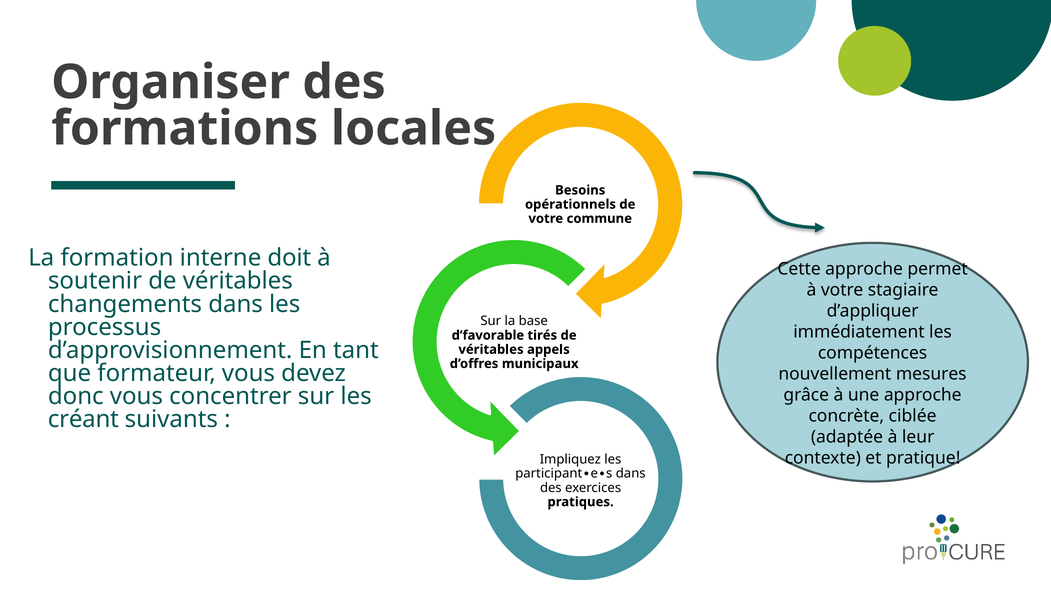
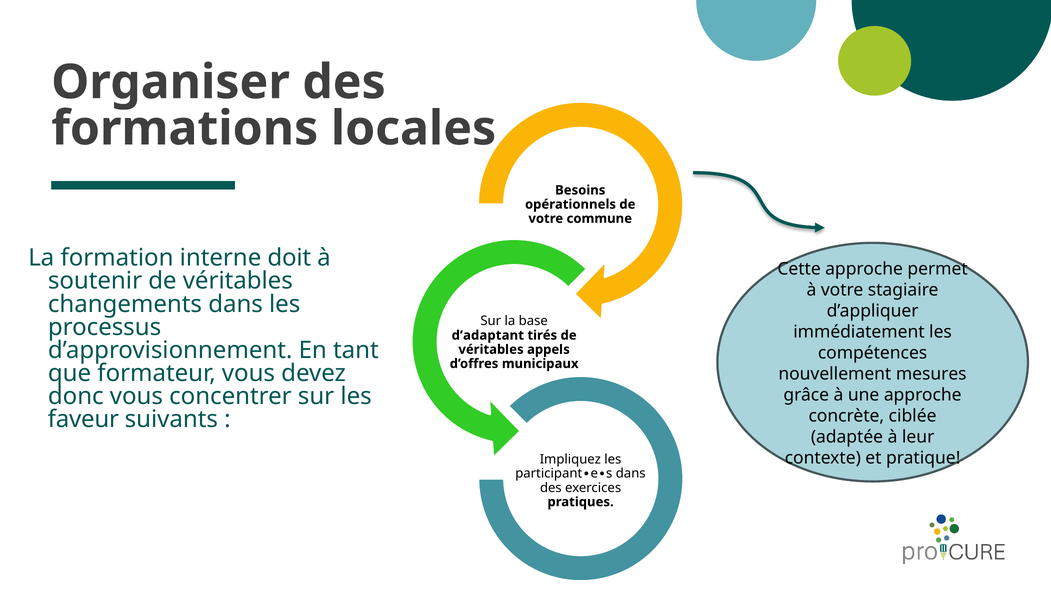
d’favorable: d’favorable -> d’adaptant
créant: créant -> faveur
